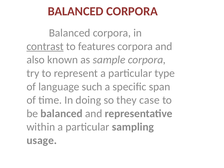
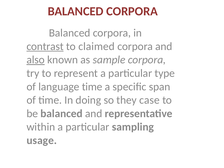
features: features -> claimed
also underline: none -> present
language such: such -> time
